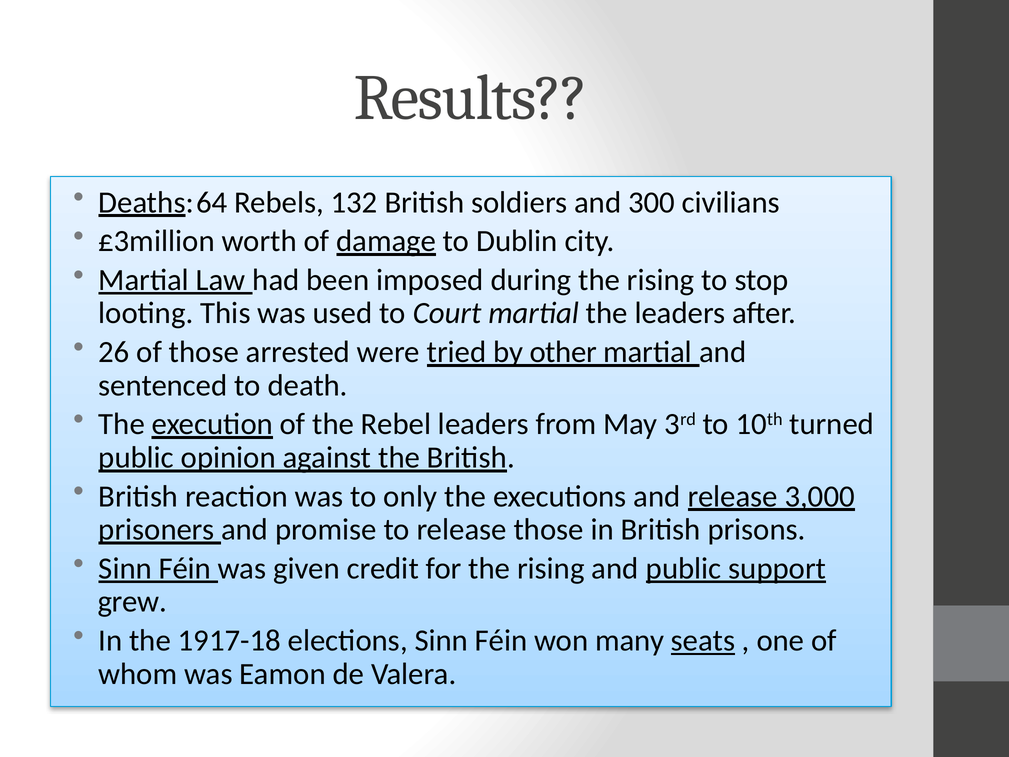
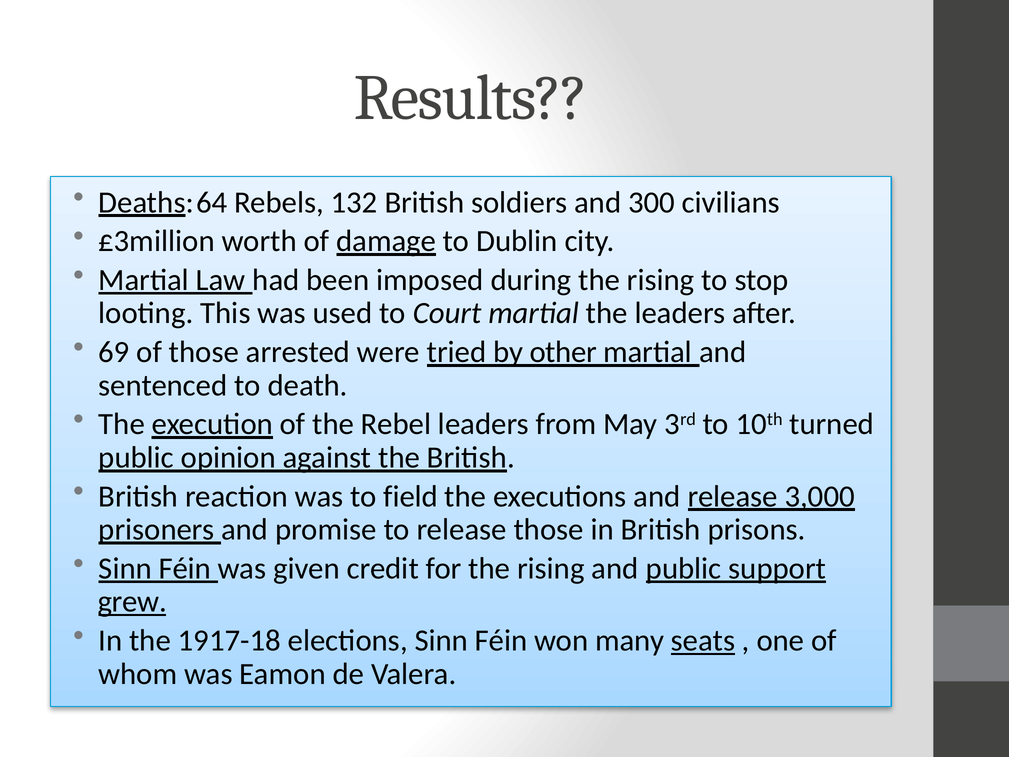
26: 26 -> 69
only: only -> field
grew underline: none -> present
